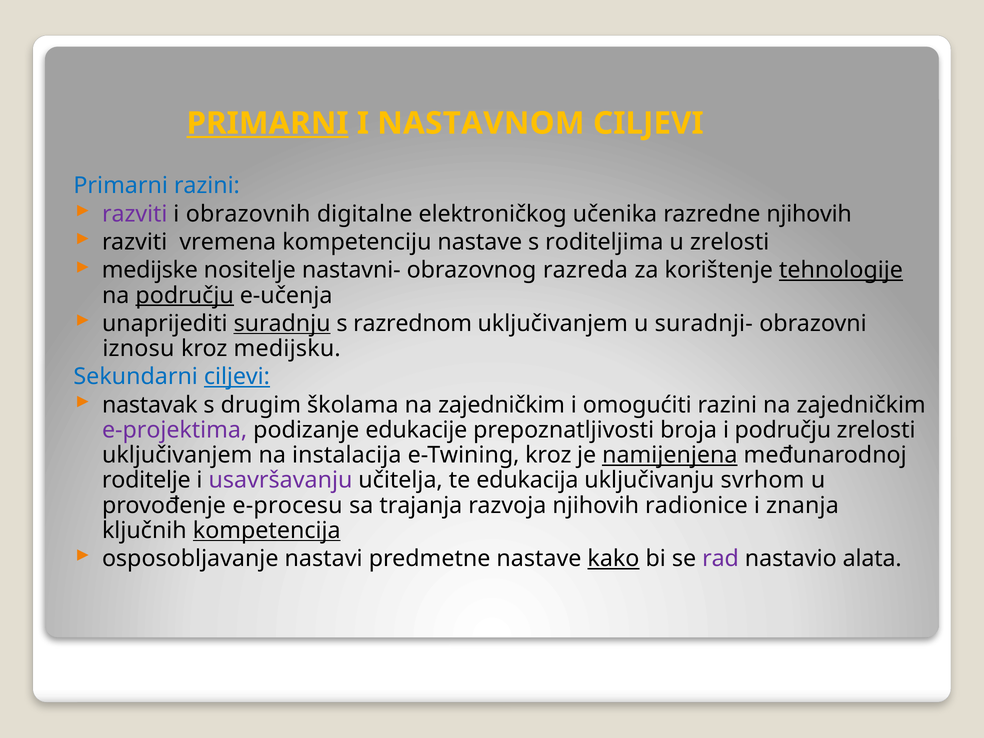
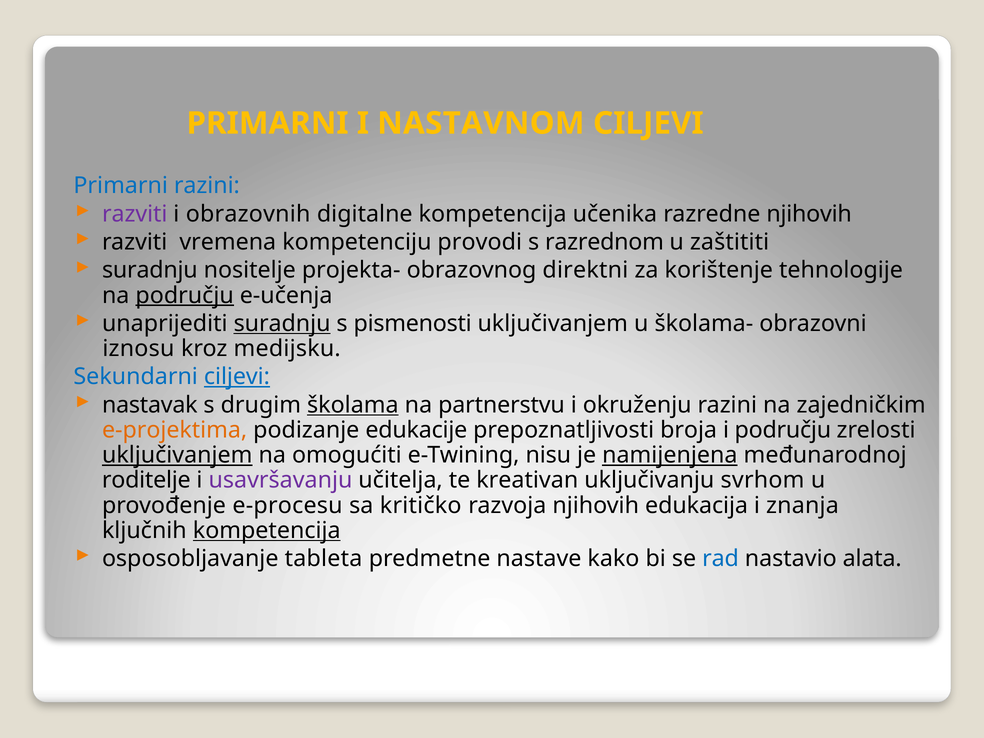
PRIMARNI at (268, 123) underline: present -> none
digitalne elektroničkog: elektroničkog -> kompetencija
kompetenciju nastave: nastave -> provodi
roditeljima: roditeljima -> razrednom
u zrelosti: zrelosti -> zaštititi
medijske at (150, 270): medijske -> suradnju
nastavni-: nastavni- -> projekta-
razreda: razreda -> direktni
tehnologije underline: present -> none
razrednom: razrednom -> pismenosti
suradnji-: suradnji- -> školama-
školama underline: none -> present
zajedničkim at (502, 405): zajedničkim -> partnerstvu
omogućiti: omogućiti -> okruženju
e-projektima colour: purple -> orange
uključivanjem at (177, 455) underline: none -> present
instalacija: instalacija -> omogućiti
e-Twining kroz: kroz -> nisu
edukacija: edukacija -> kreativan
trajanja: trajanja -> kritičko
radionice: radionice -> edukacija
nastavi: nastavi -> tableta
kako underline: present -> none
rad colour: purple -> blue
